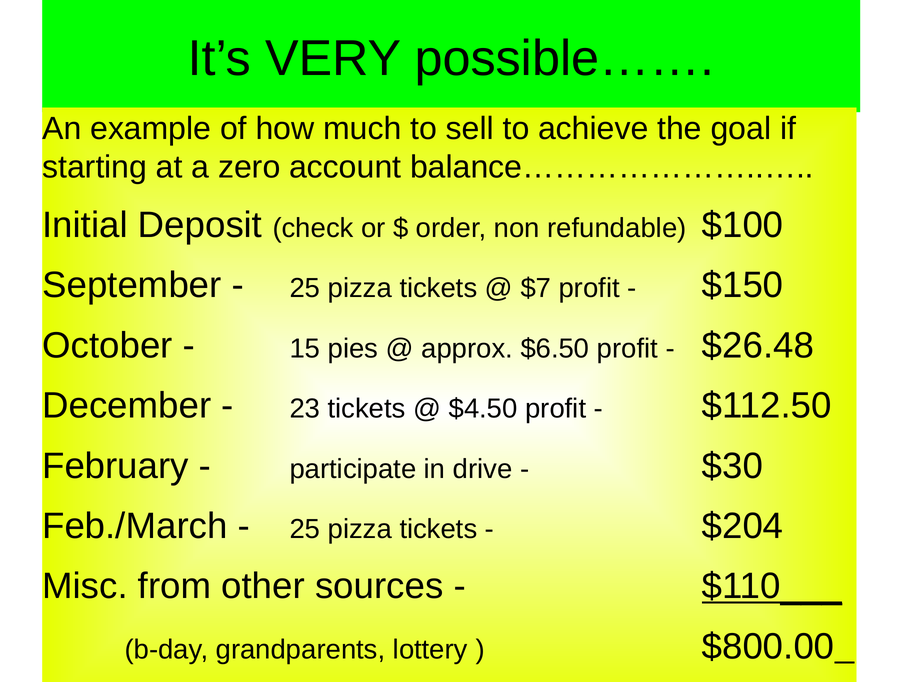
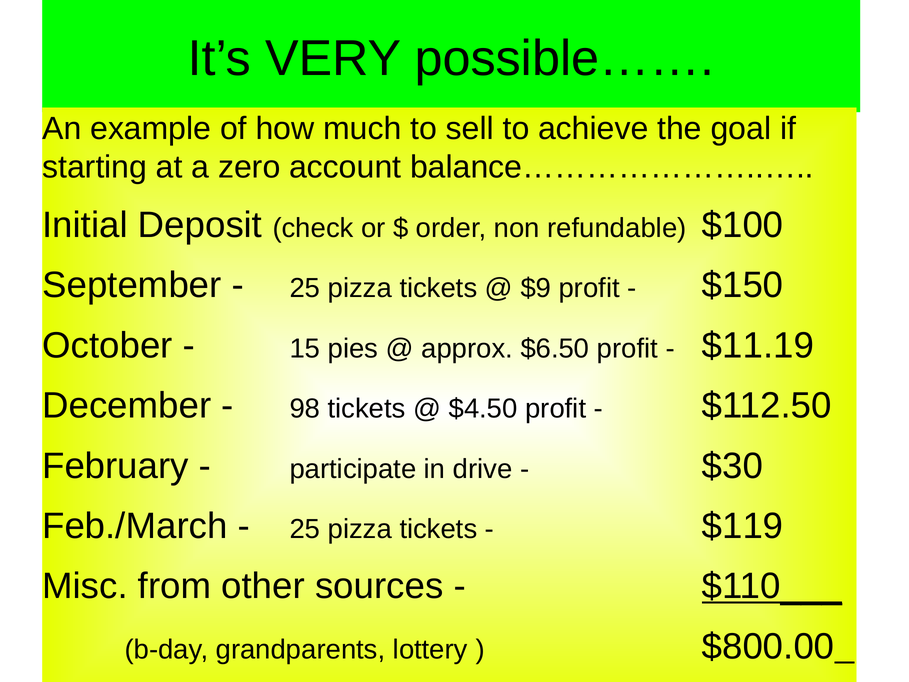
$7: $7 -> $9
$26.48: $26.48 -> $11.19
23: 23 -> 98
$204: $204 -> $119
